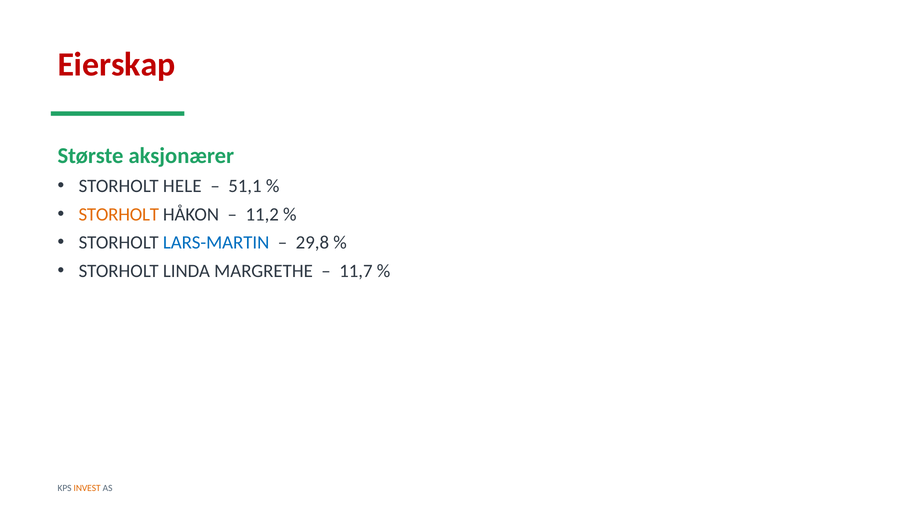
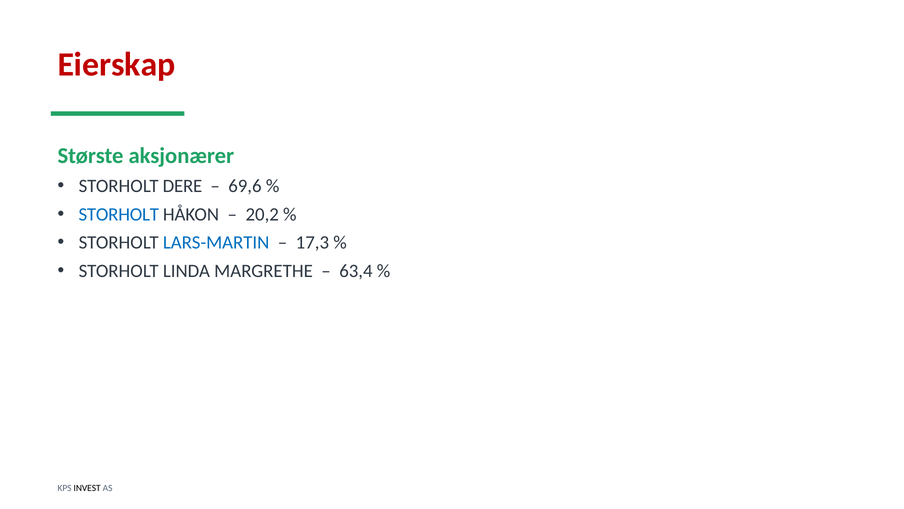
HELE: HELE -> DERE
51,1: 51,1 -> 69,6
STORHOLT at (119, 214) colour: orange -> blue
11,2: 11,2 -> 20,2
29,8: 29,8 -> 17,3
11,7: 11,7 -> 63,4
INVEST colour: orange -> black
